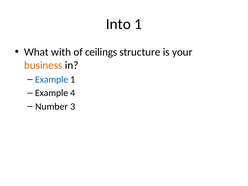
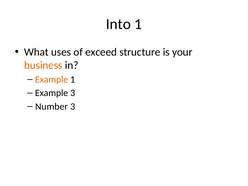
with: with -> uses
ceilings: ceilings -> exceed
Example at (52, 79) colour: blue -> orange
Example 4: 4 -> 3
